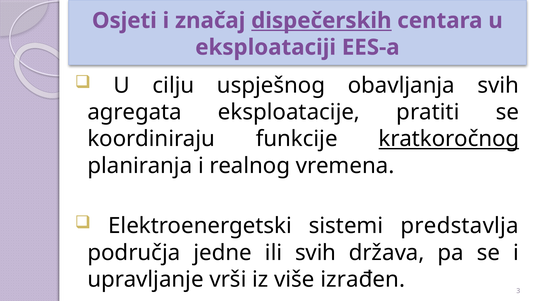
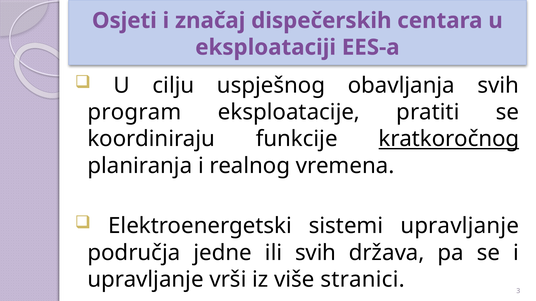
dispečerskih underline: present -> none
agregata: agregata -> program
sistemi predstavlja: predstavlja -> upravljanje
izrađen: izrađen -> stranici
